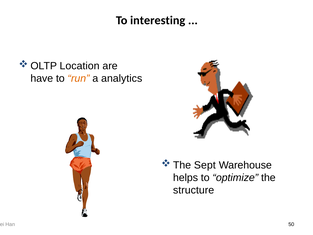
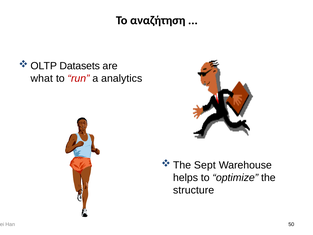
interesting: interesting -> αναζήτηση
Location: Location -> Datasets
have: have -> what
run colour: orange -> red
